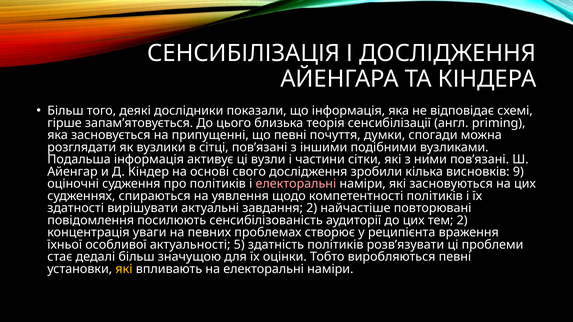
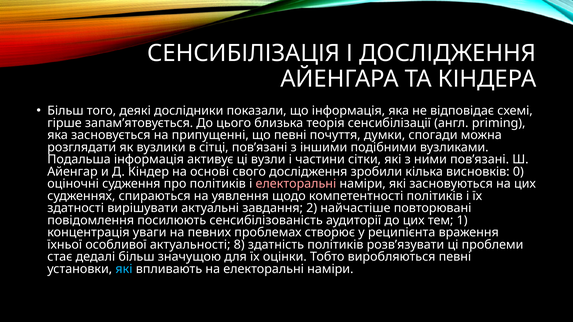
9: 9 -> 0
тем 2: 2 -> 1
5: 5 -> 8
які at (124, 269) colour: yellow -> light blue
